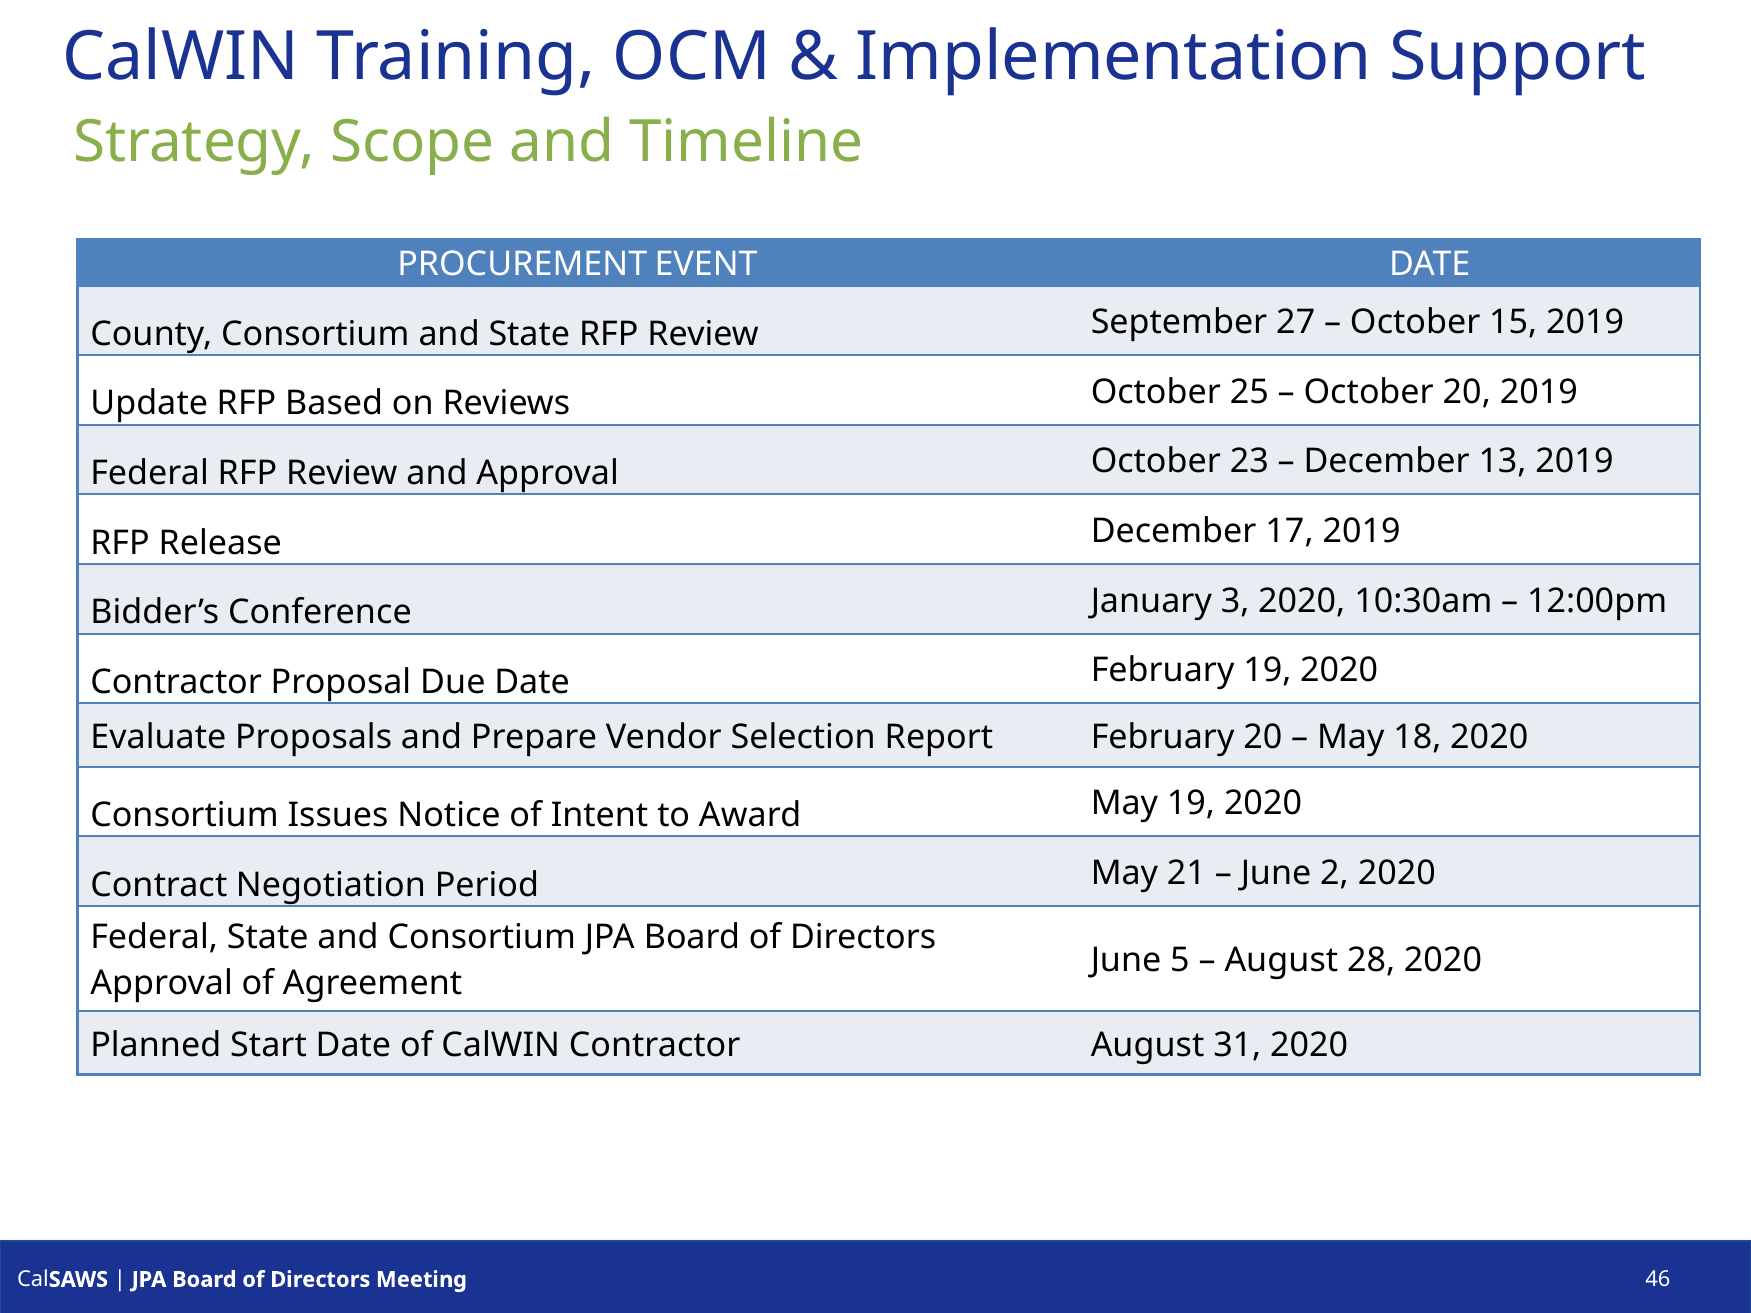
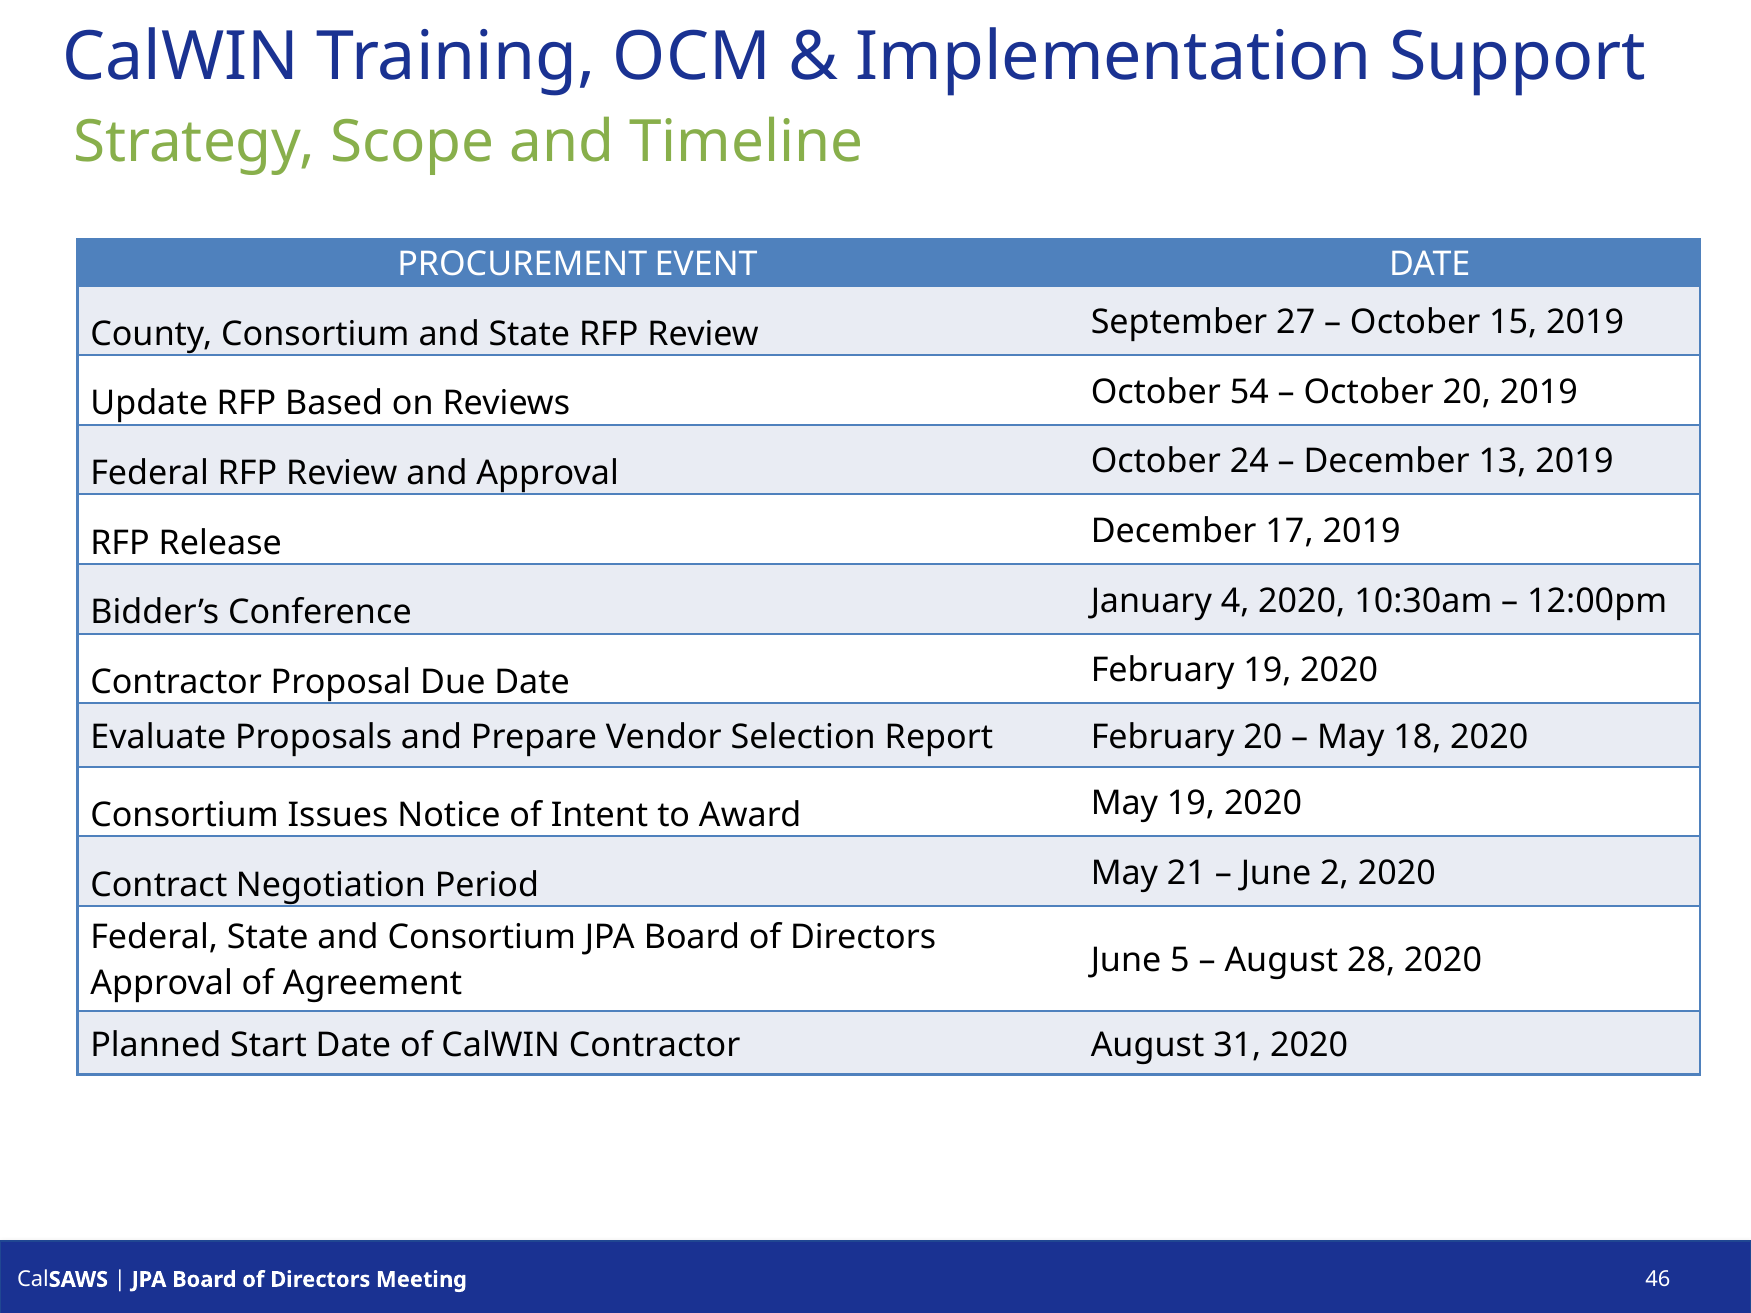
25: 25 -> 54
23: 23 -> 24
3: 3 -> 4
